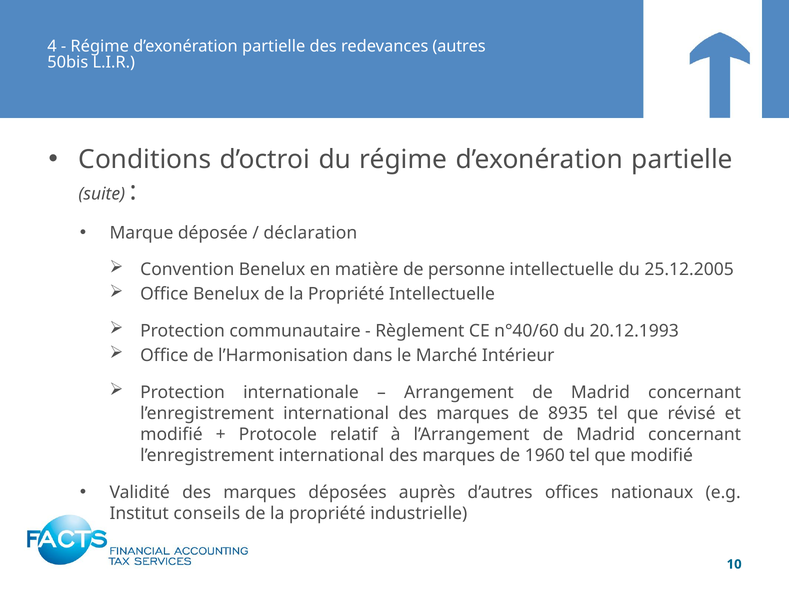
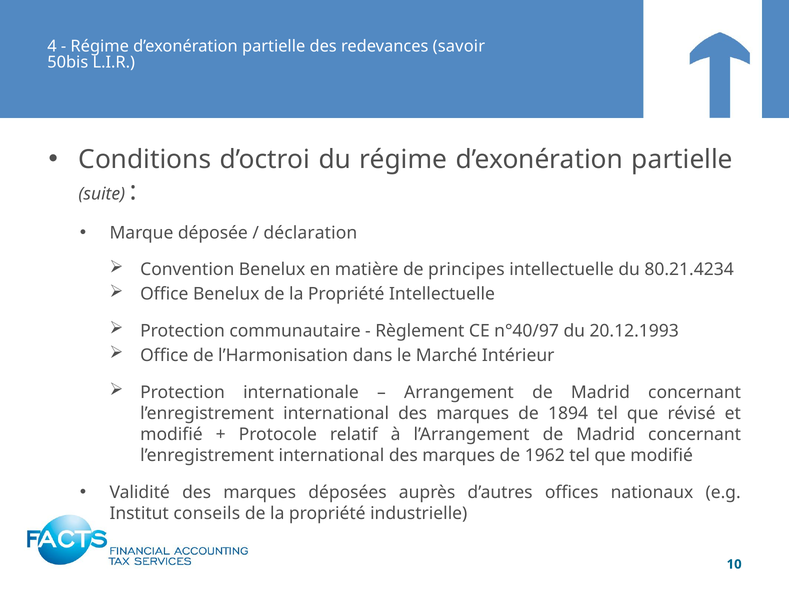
autres: autres -> savoir
personne: personne -> principes
25.12.2005: 25.12.2005 -> 80.21.4234
n°40/60: n°40/60 -> n°40/97
8935: 8935 -> 1894
1960: 1960 -> 1962
